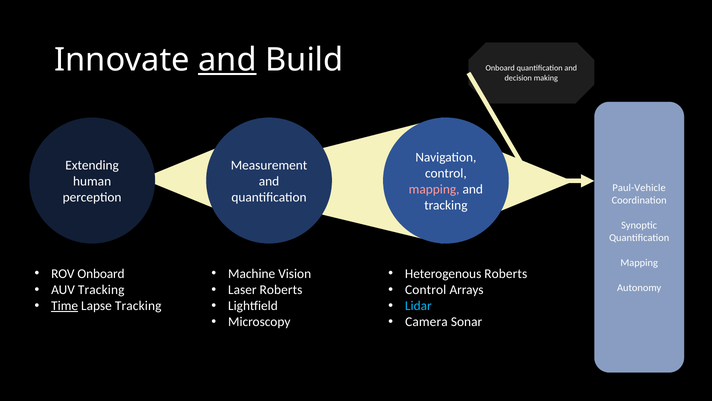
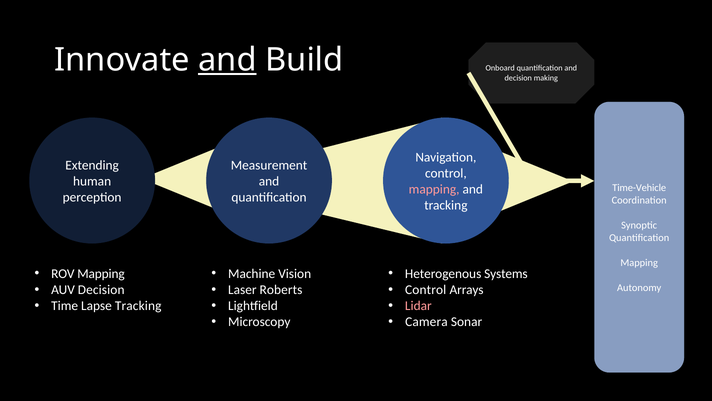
Paul-Vehicle: Paul-Vehicle -> Time-Vehicle
ROV Onboard: Onboard -> Mapping
Heterogenous Roberts: Roberts -> Systems
AUV Tracking: Tracking -> Decision
Time underline: present -> none
Lidar colour: light blue -> pink
